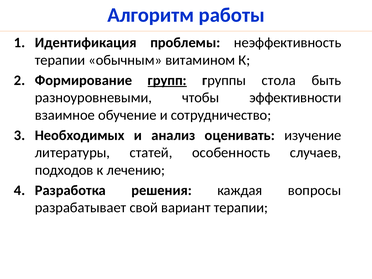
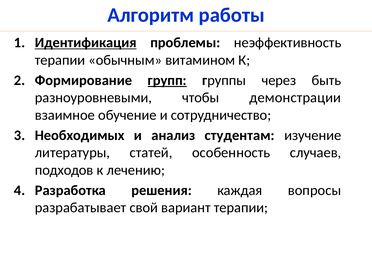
Идентификация underline: none -> present
стола: стола -> через
эффективности: эффективности -> демонстрации
оценивать: оценивать -> студентам
